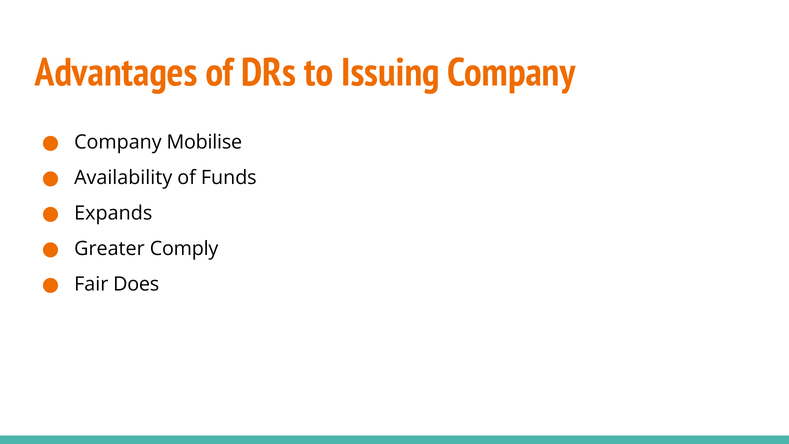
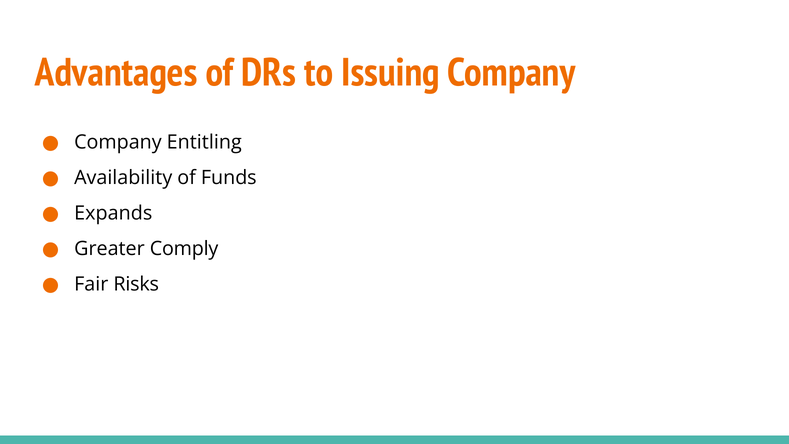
Mobilise: Mobilise -> Entitling
Does: Does -> Risks
